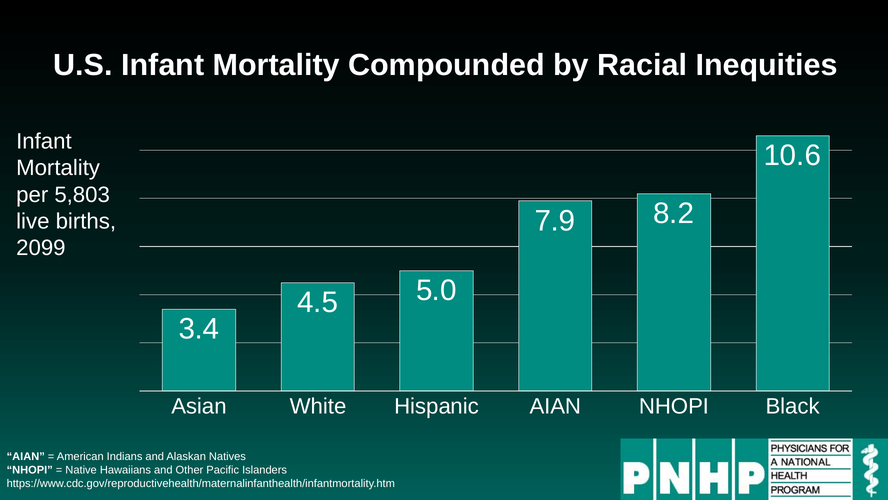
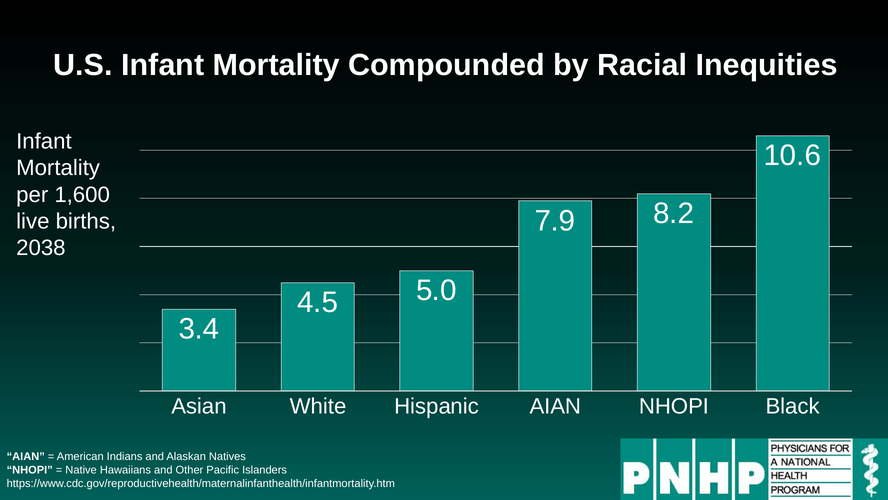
5,803: 5,803 -> 1,600
2099: 2099 -> 2038
